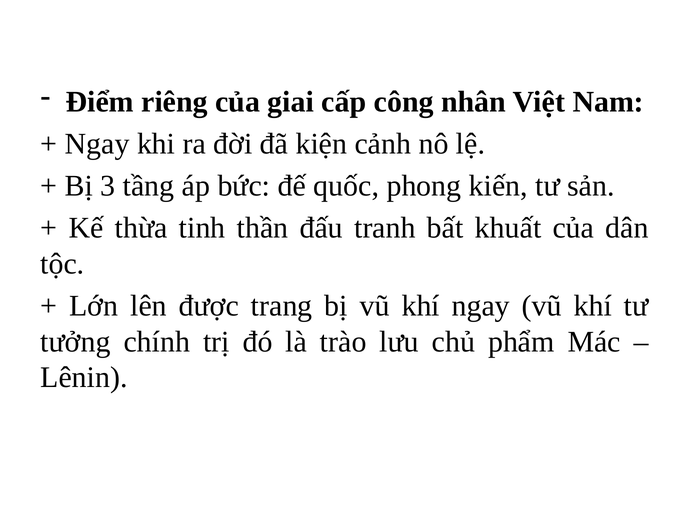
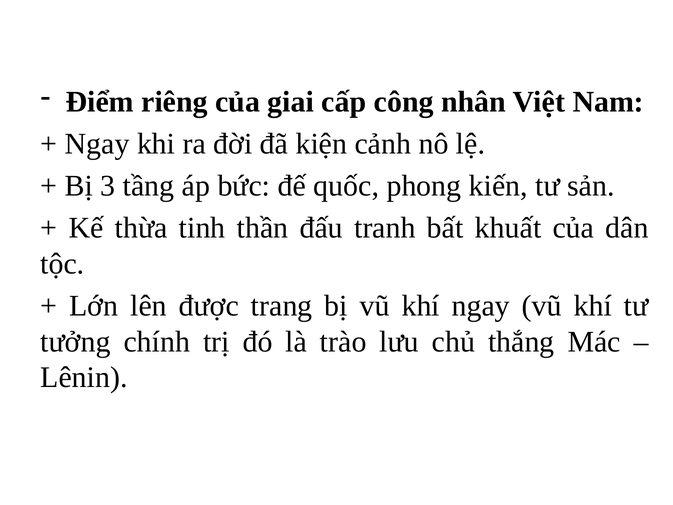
phẩm: phẩm -> thắng
